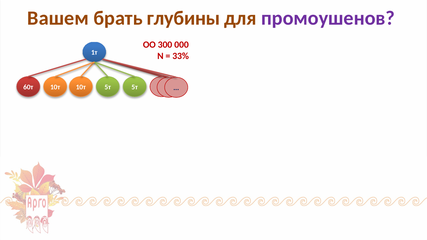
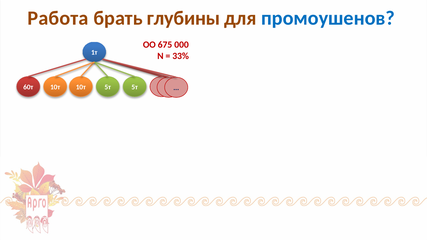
Вашем: Вашем -> Работа
промоушенов colour: purple -> blue
300: 300 -> 675
